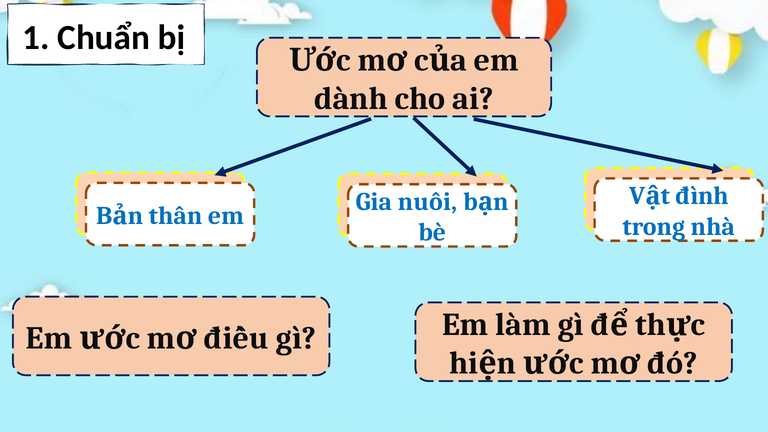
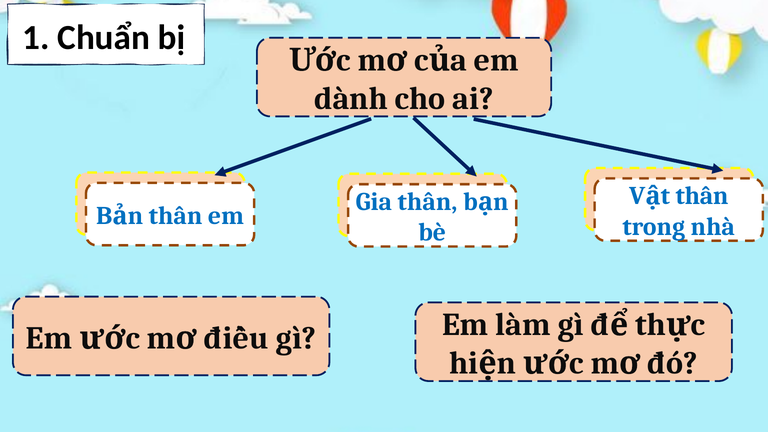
đình at (702, 196): đình -> thân
Gia nuôi: nuôi -> thân
